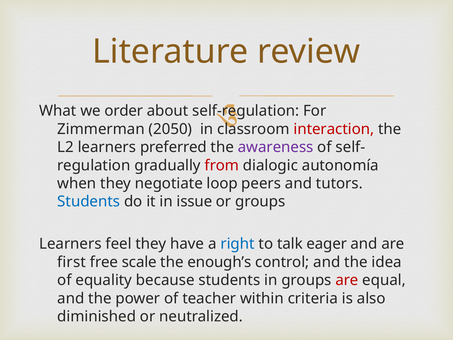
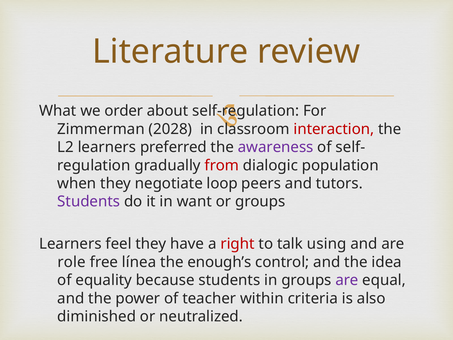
2050: 2050 -> 2028
autonomía: autonomía -> population
Students at (89, 202) colour: blue -> purple
issue: issue -> want
right colour: blue -> red
eager: eager -> using
first: first -> role
scale: scale -> línea
are at (347, 280) colour: red -> purple
